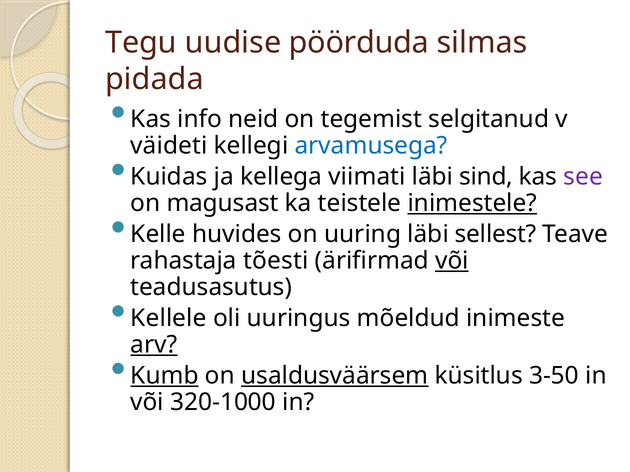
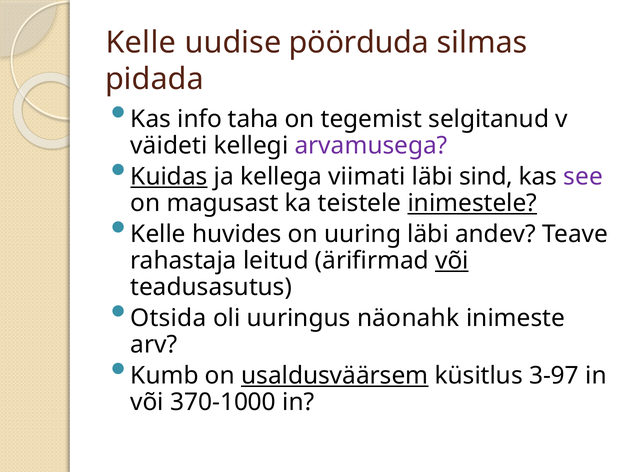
Tegu at (141, 43): Tegu -> Kelle
neid: neid -> taha
arvamusega colour: blue -> purple
Kuidas underline: none -> present
sellest: sellest -> andev
tõesti: tõesti -> leitud
Kellele: Kellele -> Otsida
mõeldud: mõeldud -> näonahk
arv underline: present -> none
Kumb underline: present -> none
3-50: 3-50 -> 3-97
320-1000: 320-1000 -> 370-1000
